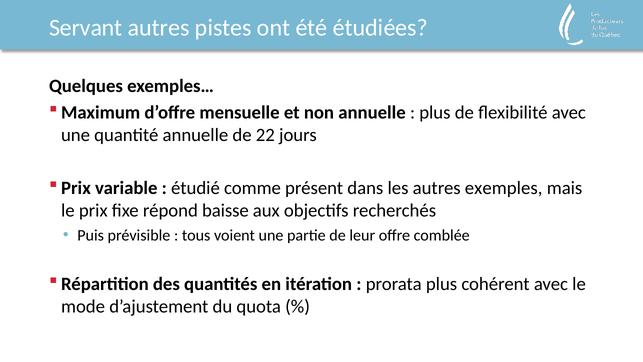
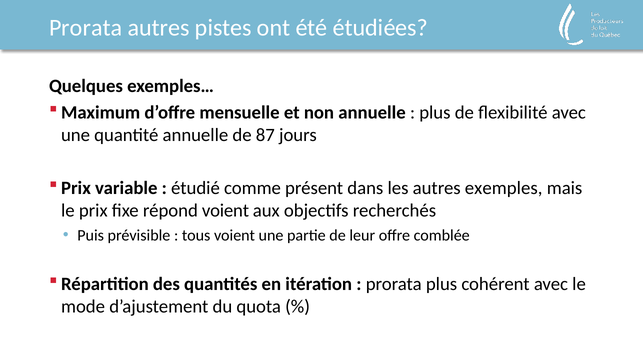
Servant at (86, 28): Servant -> Prorata
22: 22 -> 87
répond baisse: baisse -> voient
